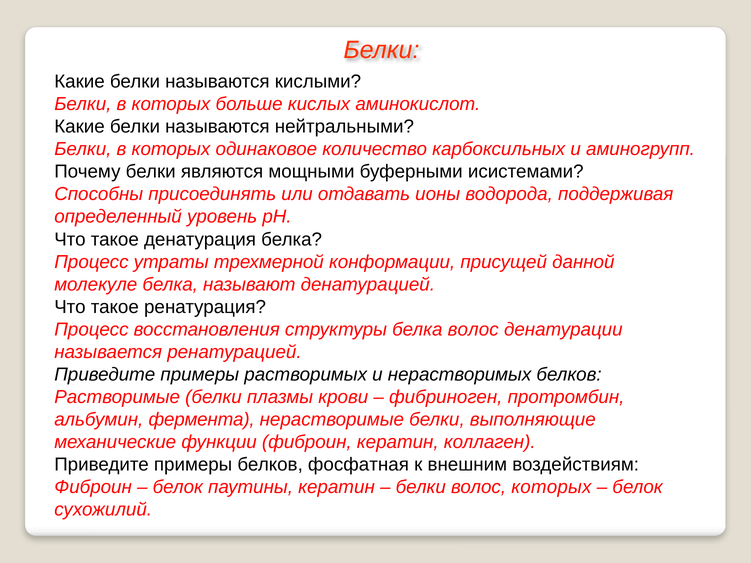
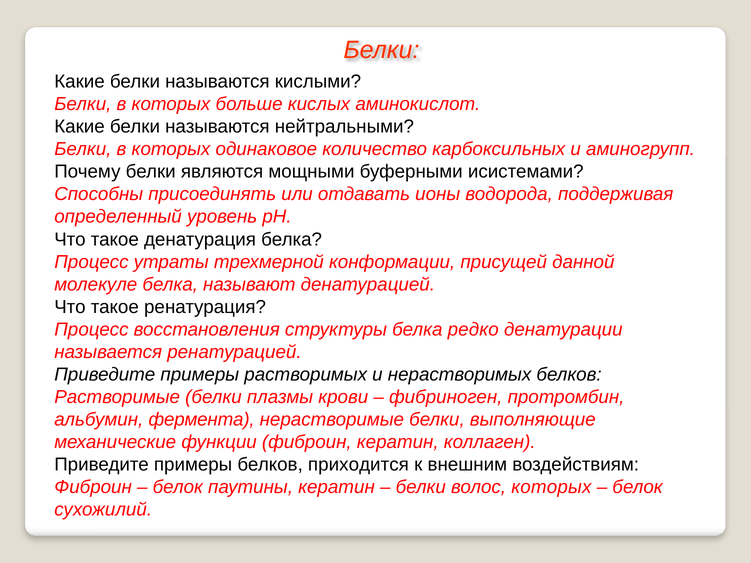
белка волос: волос -> редко
фосфатная: фосфатная -> приходится
